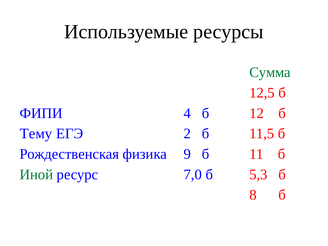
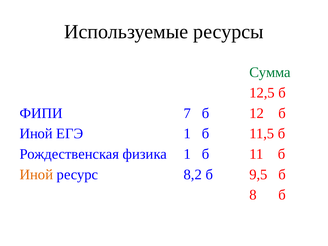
4: 4 -> 7
Тему at (36, 134): Тему -> Иной
ЕГЭ 2: 2 -> 1
физика 9: 9 -> 1
Иной at (36, 174) colour: green -> orange
7,0: 7,0 -> 8,2
5,3: 5,3 -> 9,5
